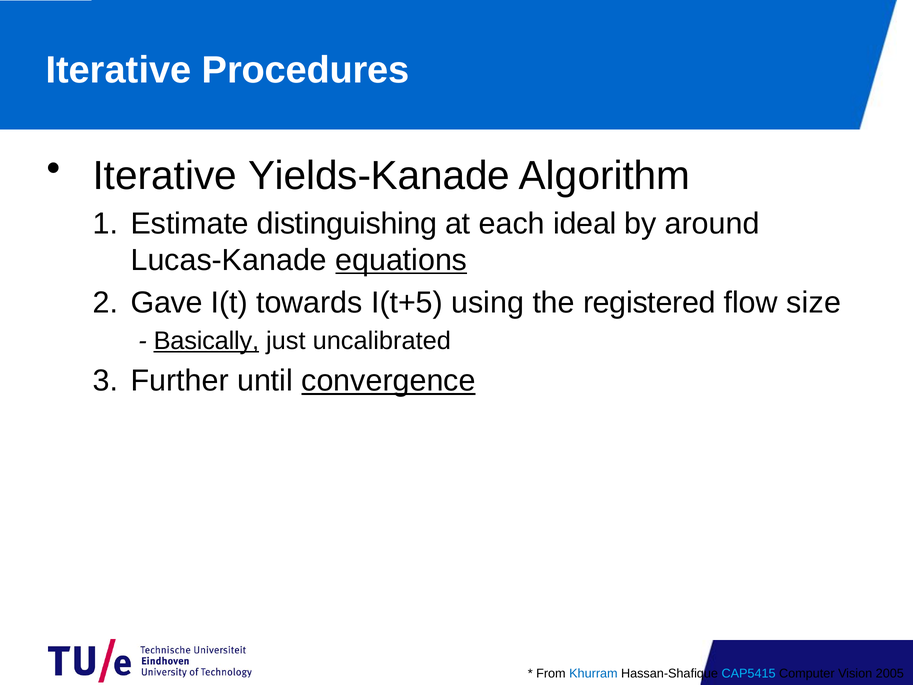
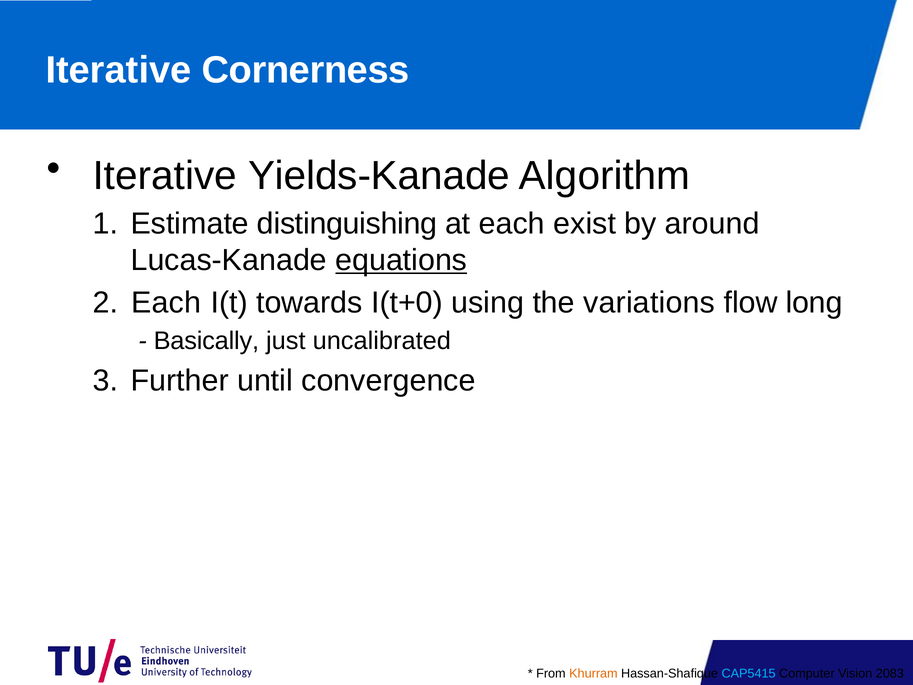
Procedures: Procedures -> Cornerness
ideal: ideal -> exist
Gave at (167, 303): Gave -> Each
I(t+5: I(t+5 -> I(t+0
registered: registered -> variations
size: size -> long
Basically underline: present -> none
convergence underline: present -> none
Khurram colour: blue -> orange
2005: 2005 -> 2083
